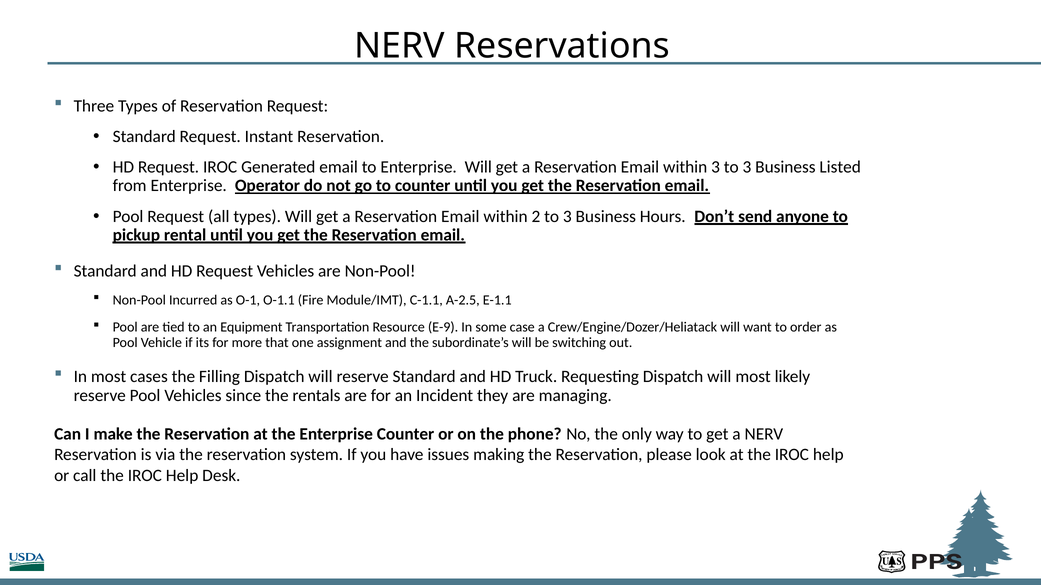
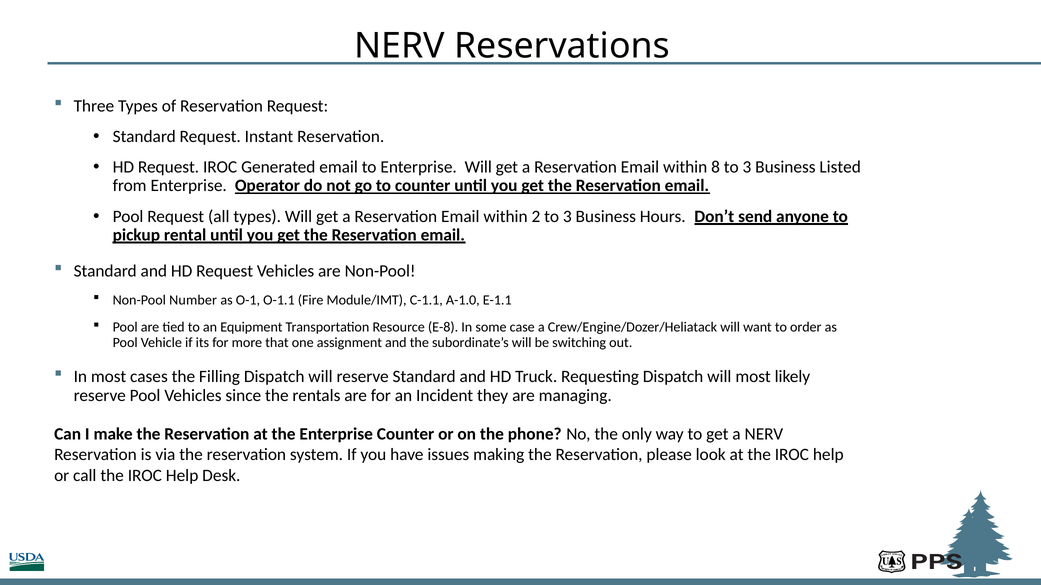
within 3: 3 -> 8
Incurred: Incurred -> Number
A-2.5: A-2.5 -> A-1.0
E-9: E-9 -> E-8
